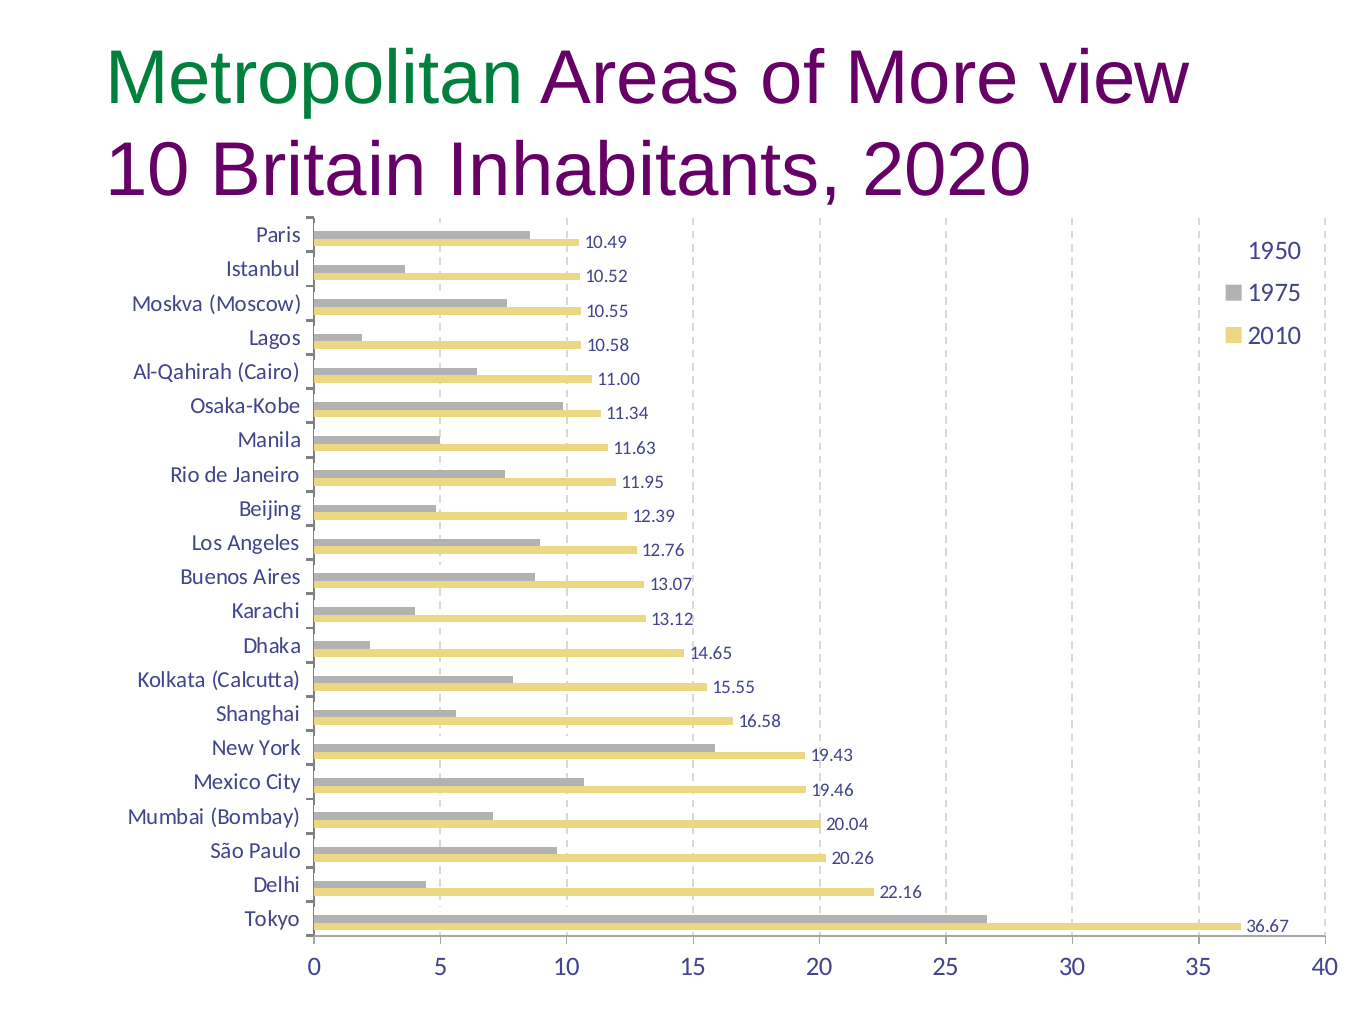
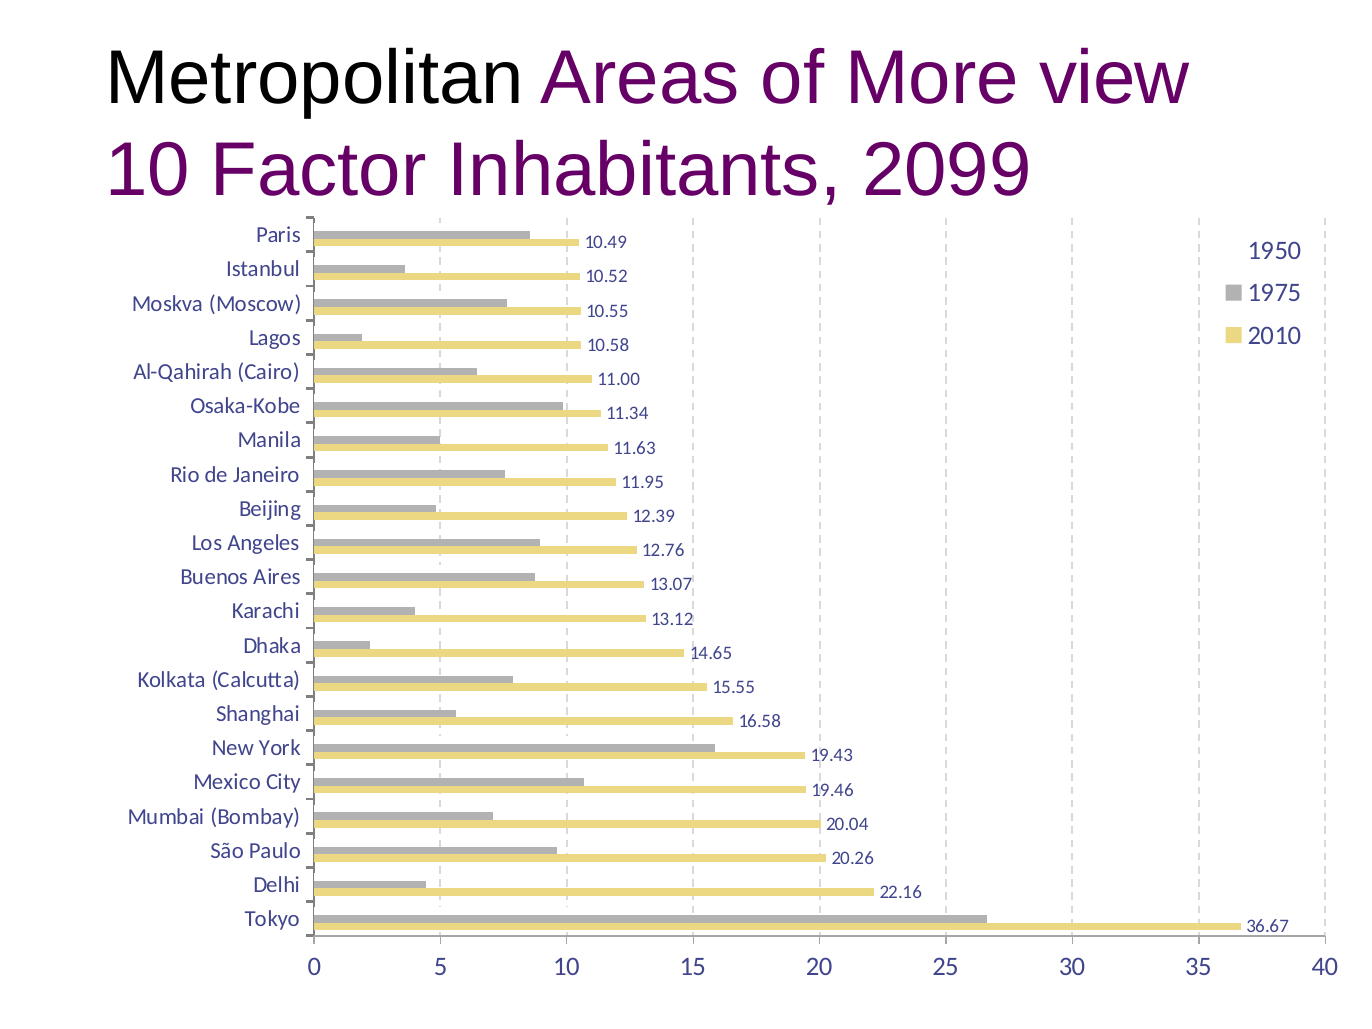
Metropolitan colour: green -> black
Britain: Britain -> Factor
2020: 2020 -> 2099
